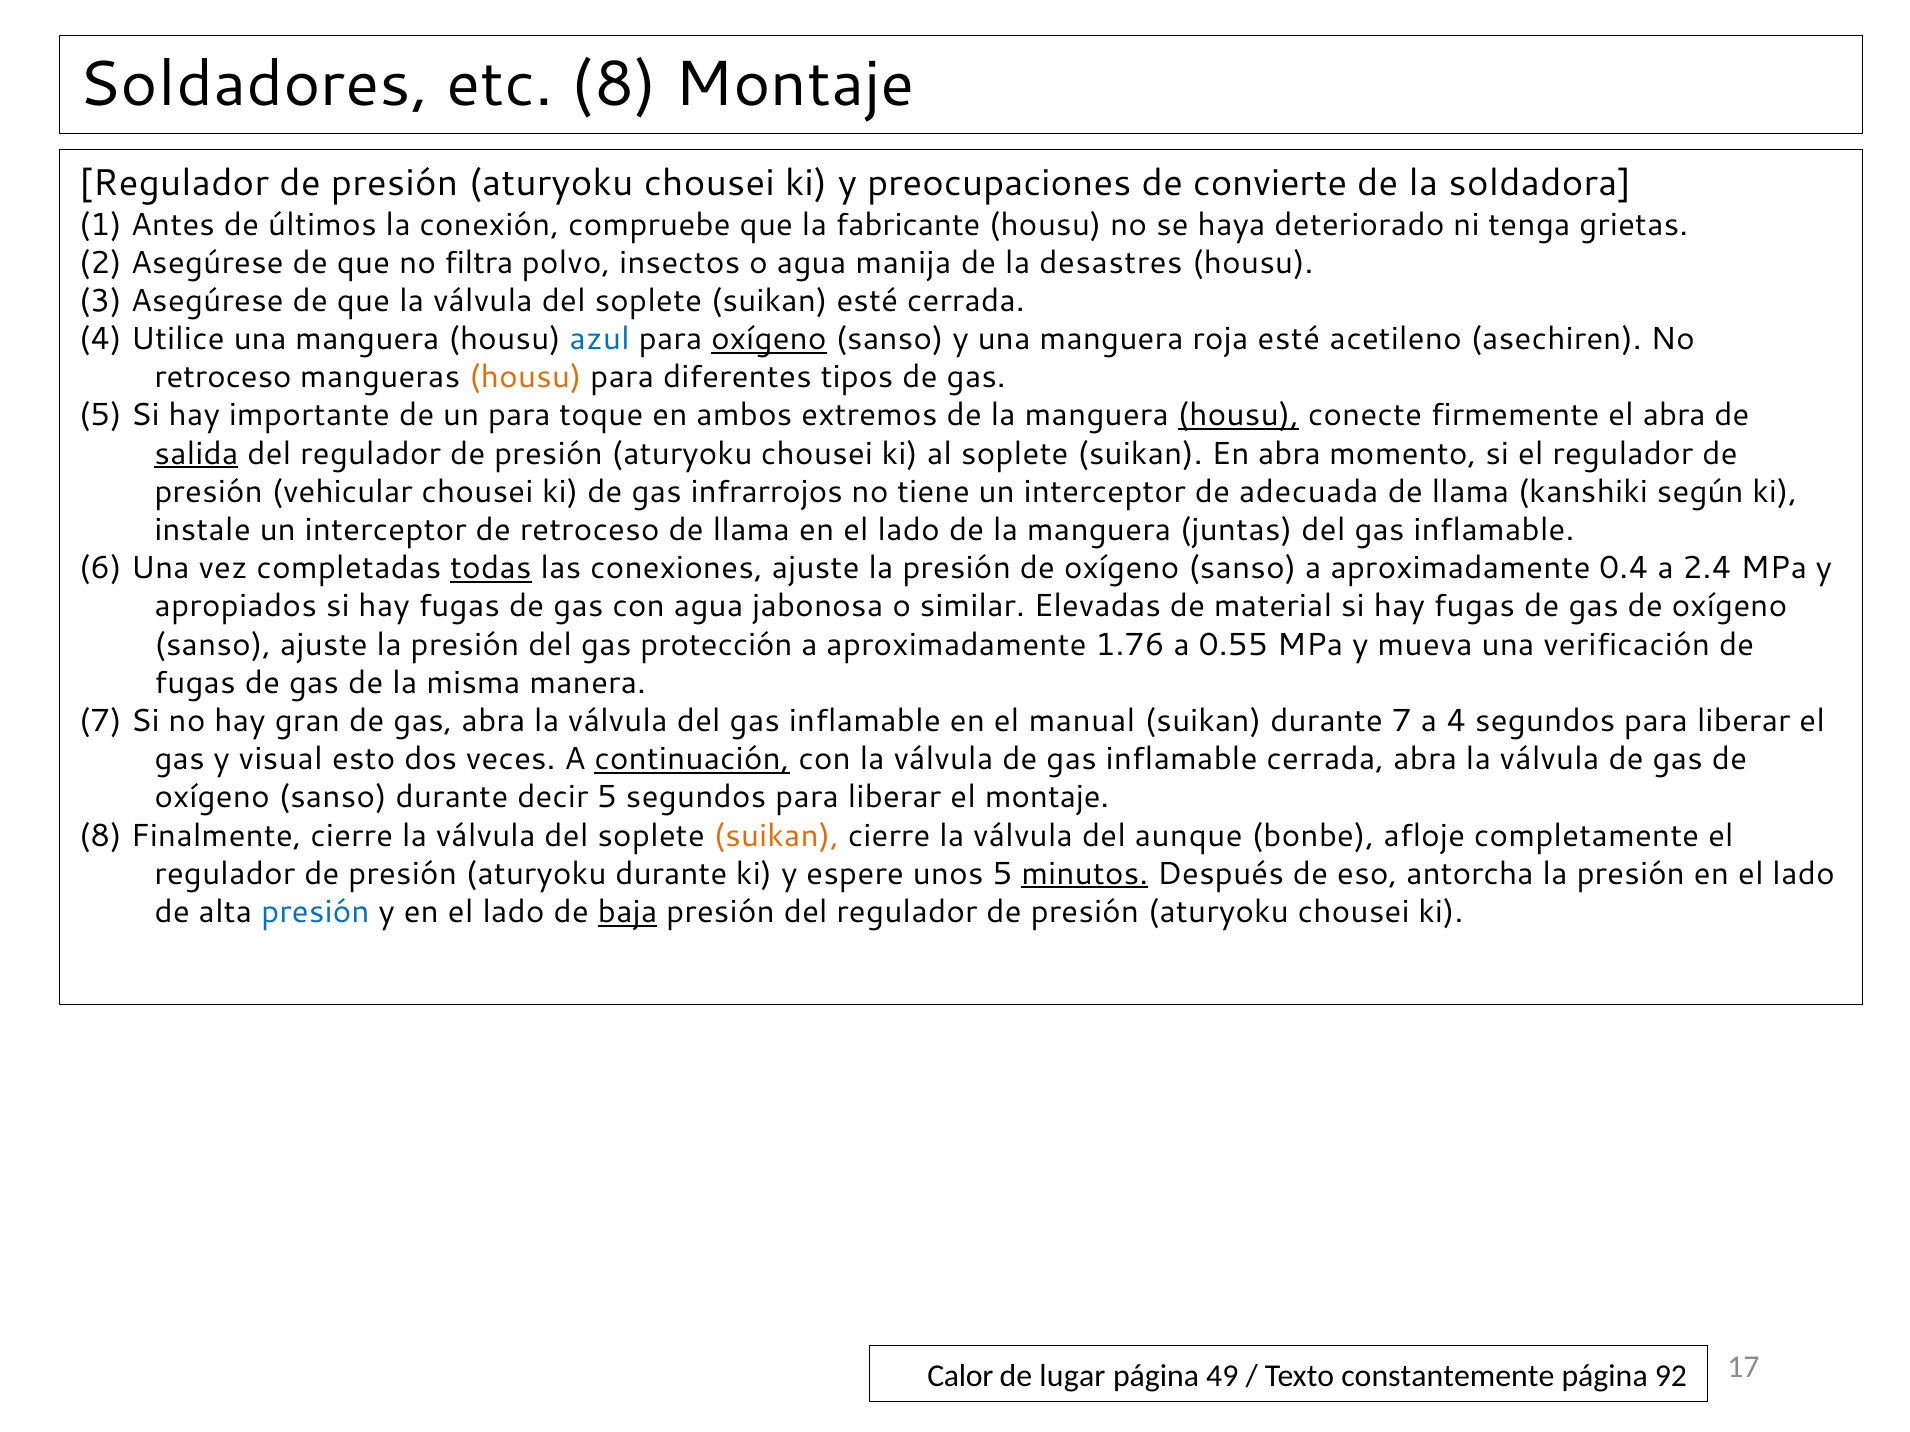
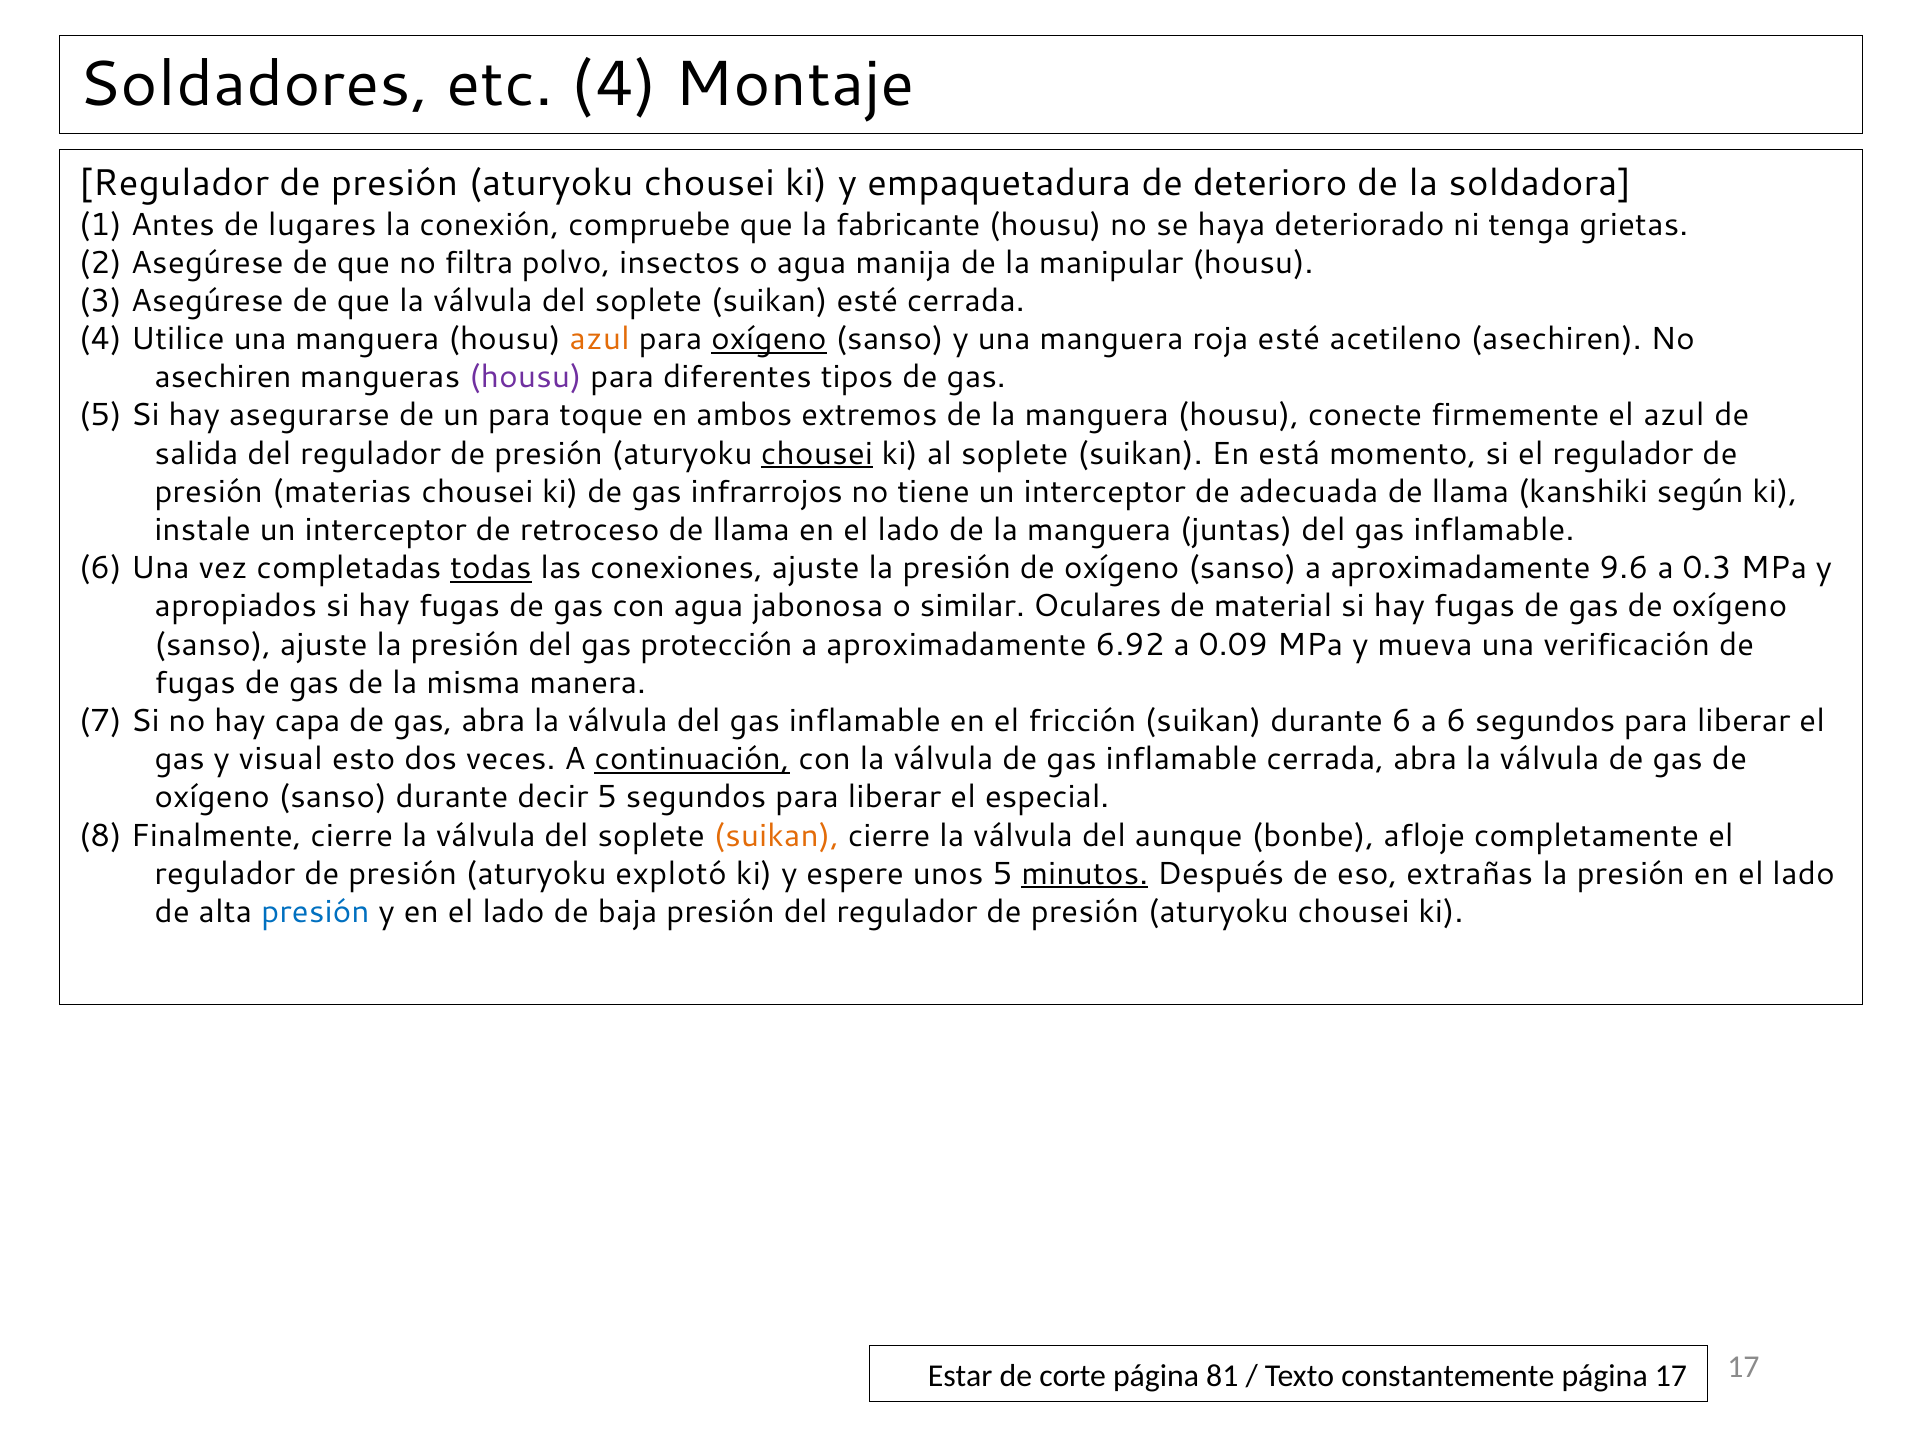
etc 8: 8 -> 4
preocupaciones: preocupaciones -> empaquetadura
convierte: convierte -> deterioro
últimos: últimos -> lugares
desastres: desastres -> manipular
azul at (600, 339) colour: blue -> orange
retroceso at (223, 377): retroceso -> asechiren
housu at (525, 377) colour: orange -> purple
importante: importante -> asegurarse
housu at (1238, 416) underline: present -> none
el abra: abra -> azul
salida underline: present -> none
chousei at (817, 454) underline: none -> present
En abra: abra -> está
vehicular: vehicular -> materias
0.4: 0.4 -> 9.6
2.4: 2.4 -> 0.3
Elevadas: Elevadas -> Oculares
1.76: 1.76 -> 6.92
0.55: 0.55 -> 0.09
gran: gran -> capa
manual: manual -> fricción
durante 7: 7 -> 6
a 4: 4 -> 6
el montaje: montaje -> especial
aturyoku durante: durante -> explotó
antorcha: antorcha -> extrañas
baja underline: present -> none
Calor: Calor -> Estar
lugar: lugar -> corte
49: 49 -> 81
página 92: 92 -> 17
